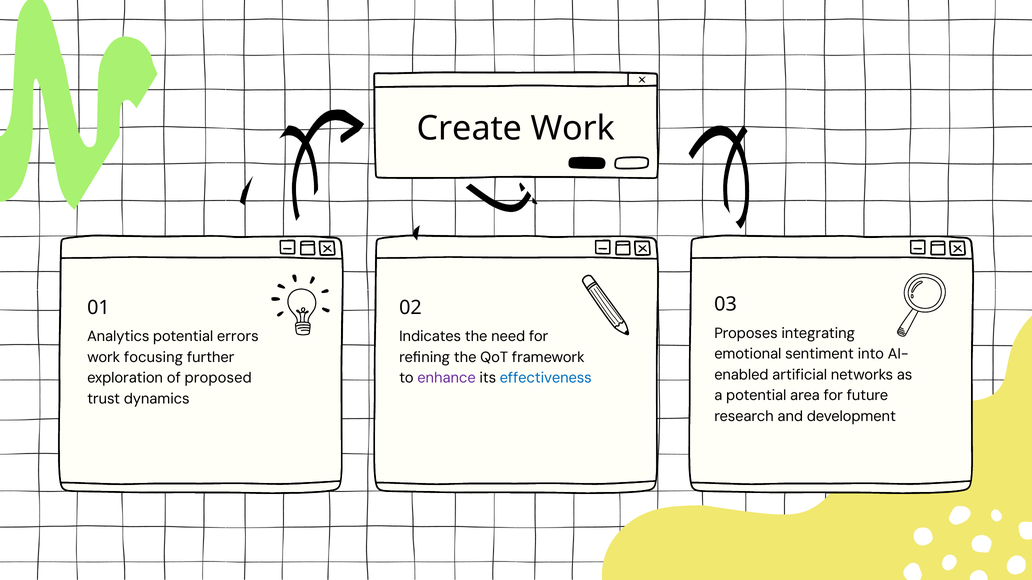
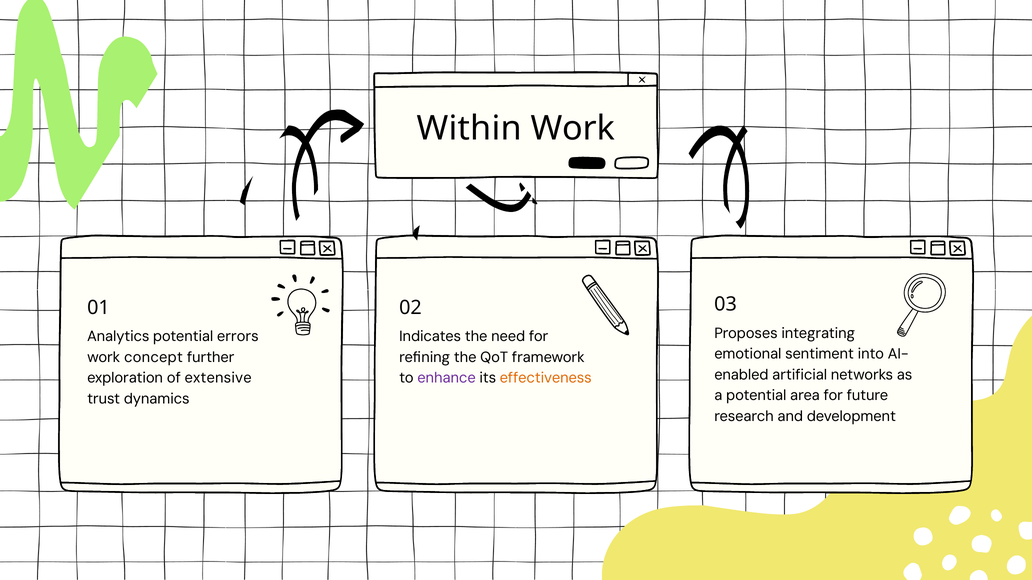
Create: Create -> Within
focusing: focusing -> concept
proposed: proposed -> extensive
effectiveness colour: blue -> orange
